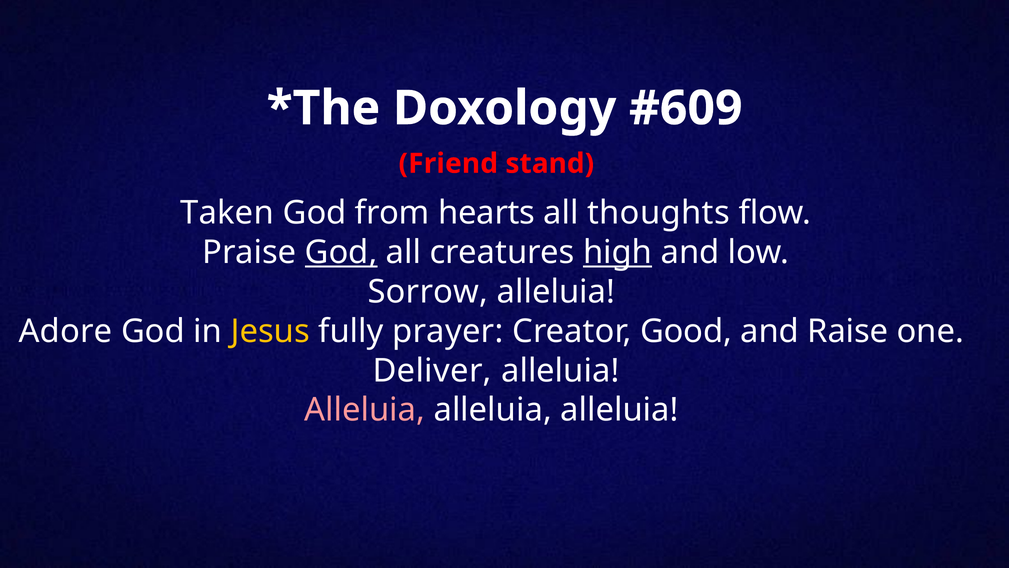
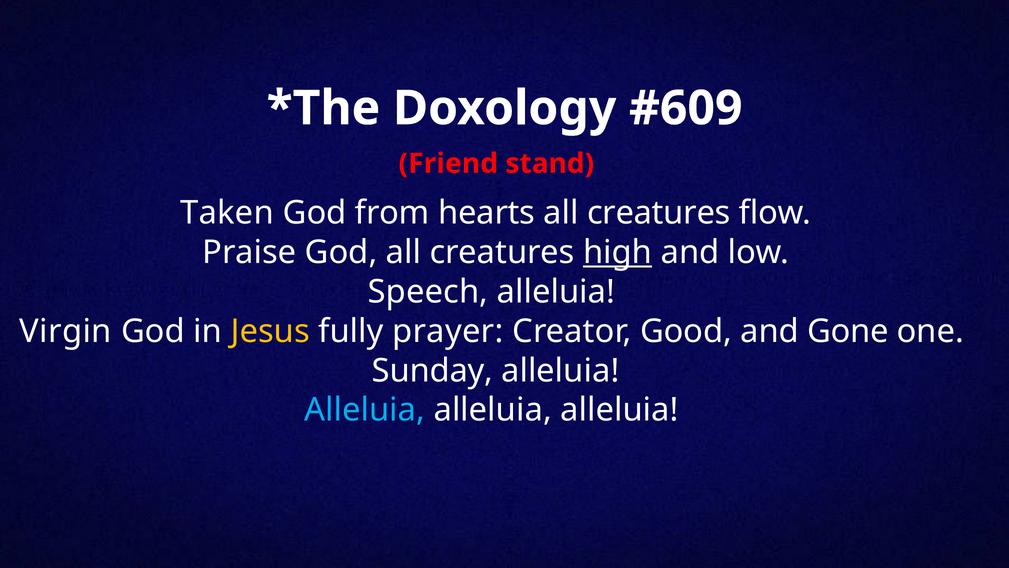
thoughts at (658, 213): thoughts -> creatures
God at (341, 252) underline: present -> none
Sorrow: Sorrow -> Speech
Adore: Adore -> Virgin
Raise: Raise -> Gone
Deliver: Deliver -> Sunday
Alleluia at (365, 410) colour: pink -> light blue
